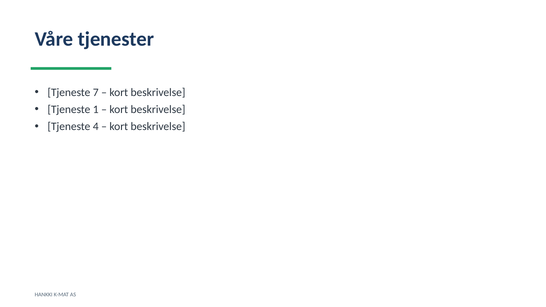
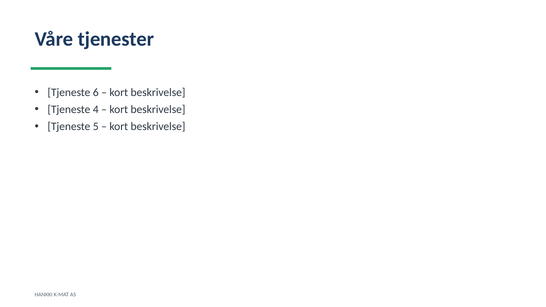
7: 7 -> 6
1: 1 -> 4
4: 4 -> 5
